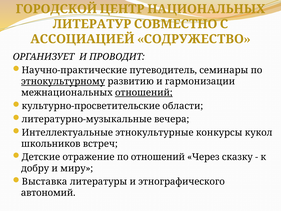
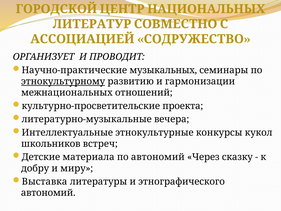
путеводитель: путеводитель -> музыкальных
отношений at (144, 93) underline: present -> none
области: области -> проекта
отражение: отражение -> материала
по отношений: отношений -> автономий
